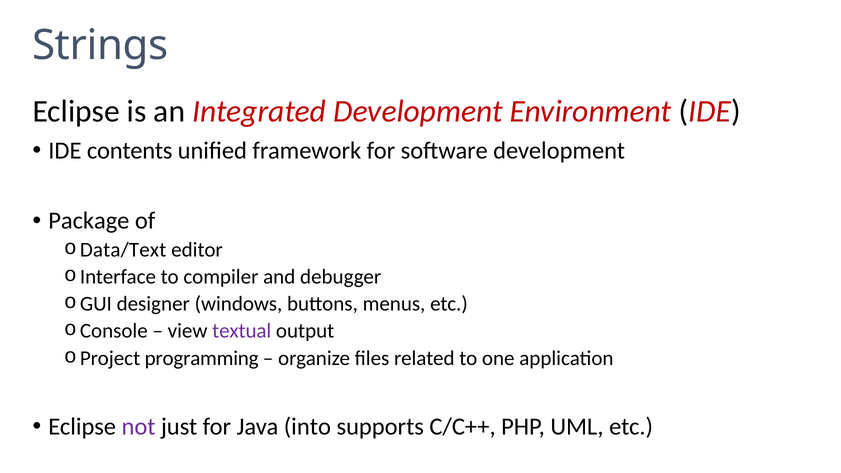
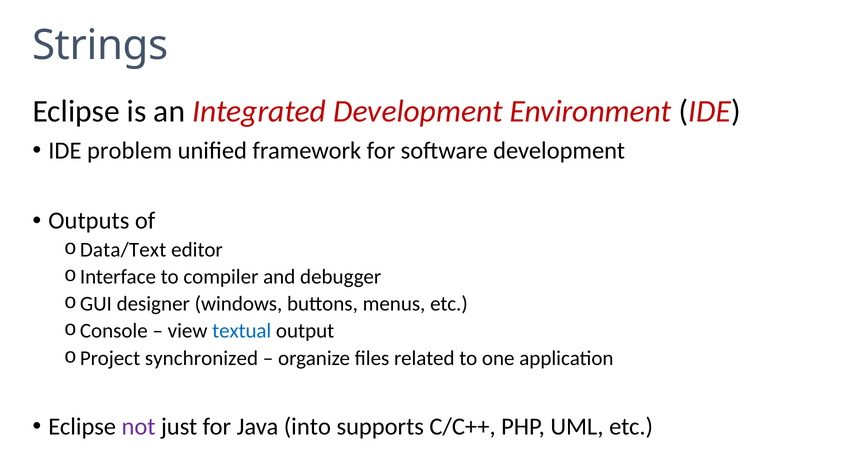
contents: contents -> problem
Package: Package -> Outputs
textual colour: purple -> blue
programming: programming -> synchronized
